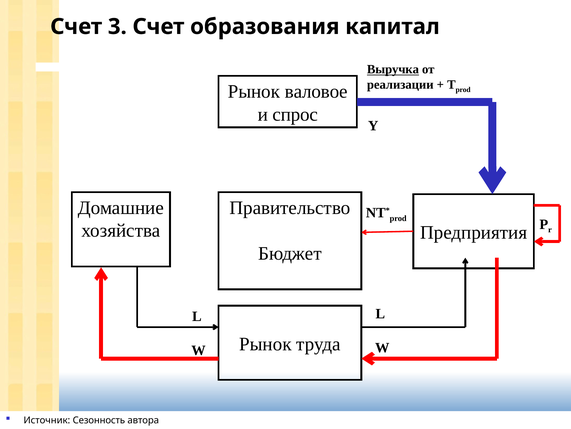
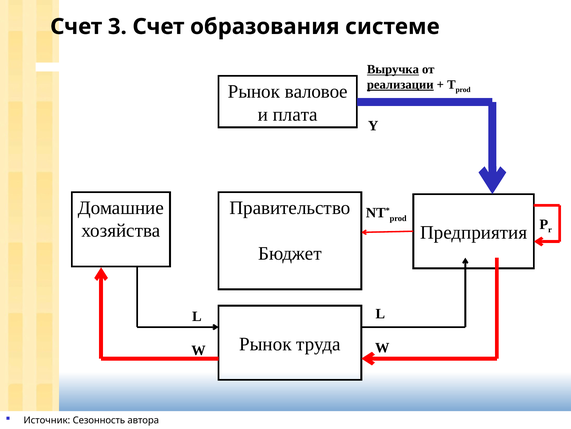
капитал: капитал -> системе
реализации underline: none -> present
спрос: спрос -> плата
